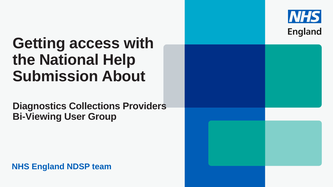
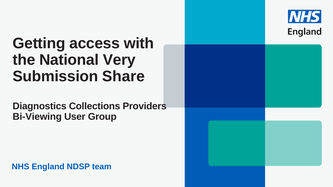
Help: Help -> Very
About: About -> Share
